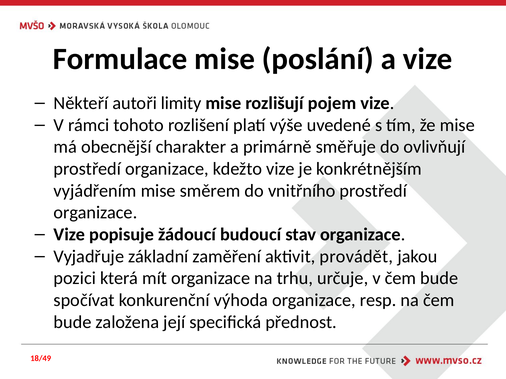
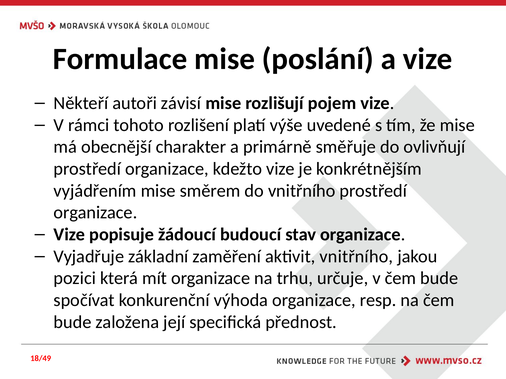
limity: limity -> závisí
aktivit provádět: provádět -> vnitřního
